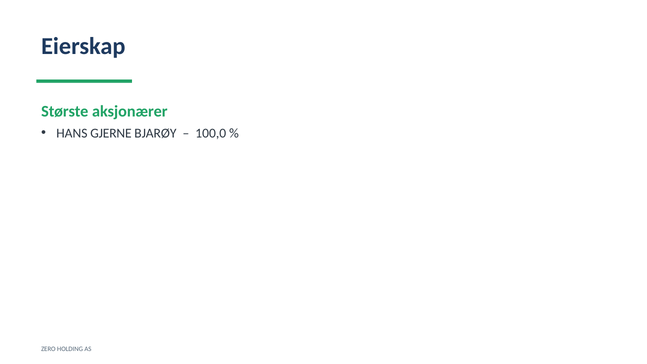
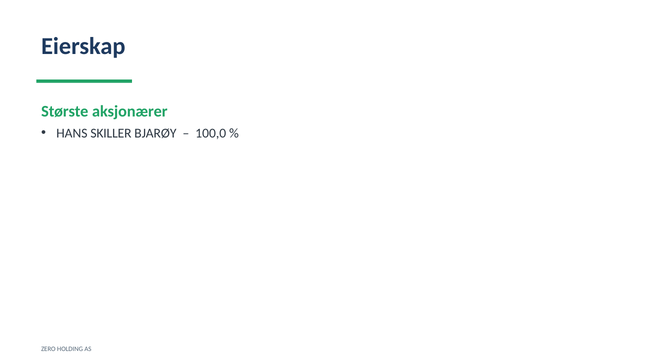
GJERNE: GJERNE -> SKILLER
